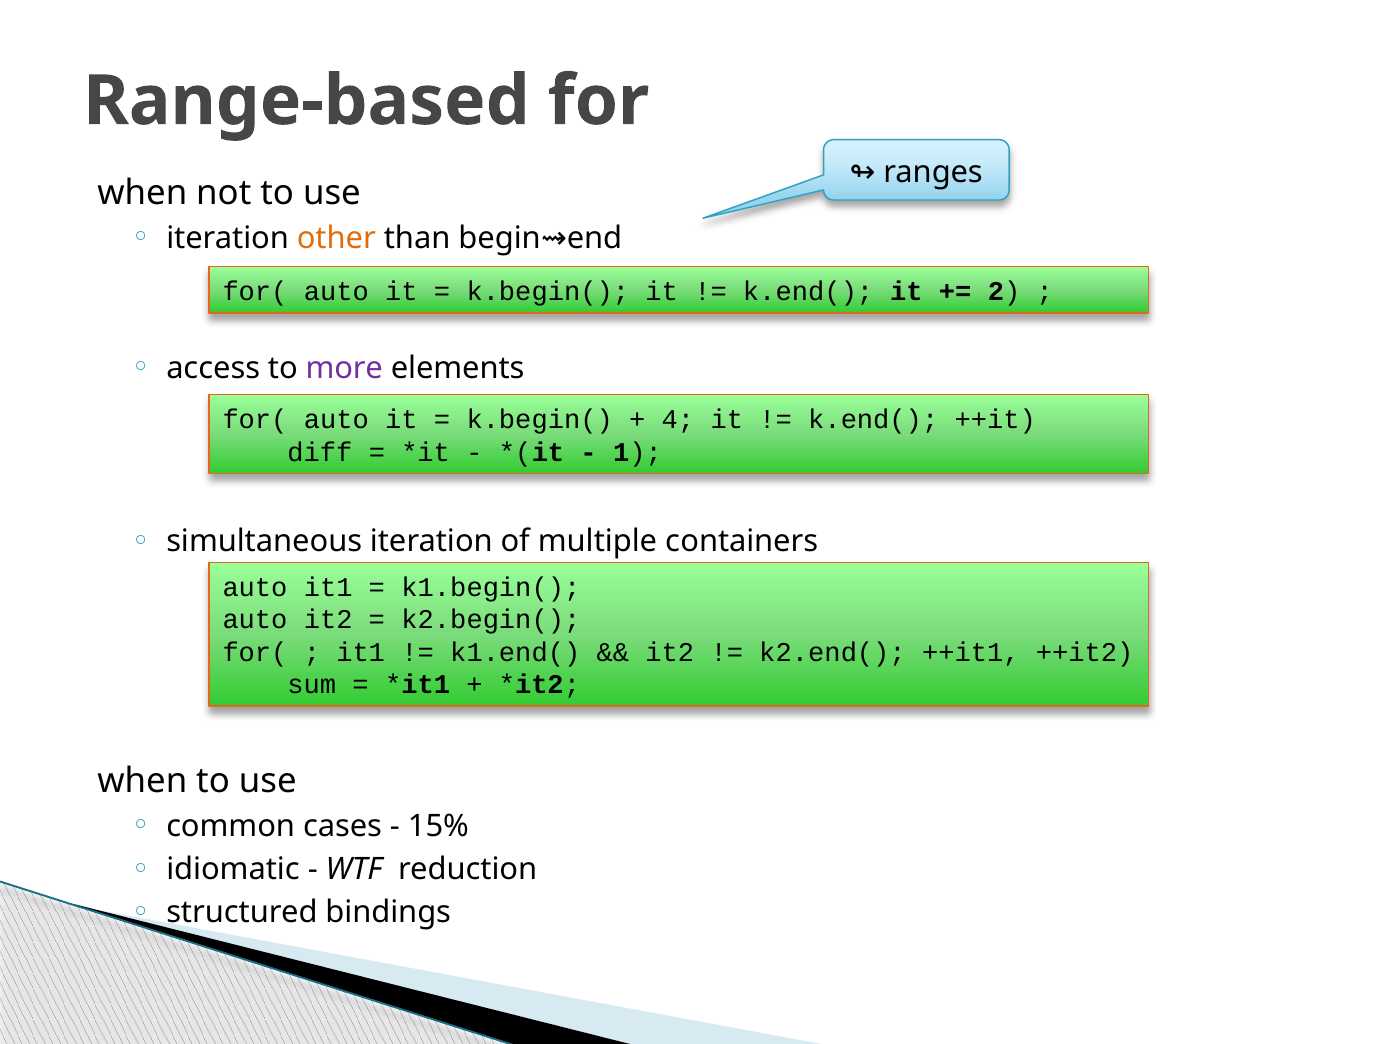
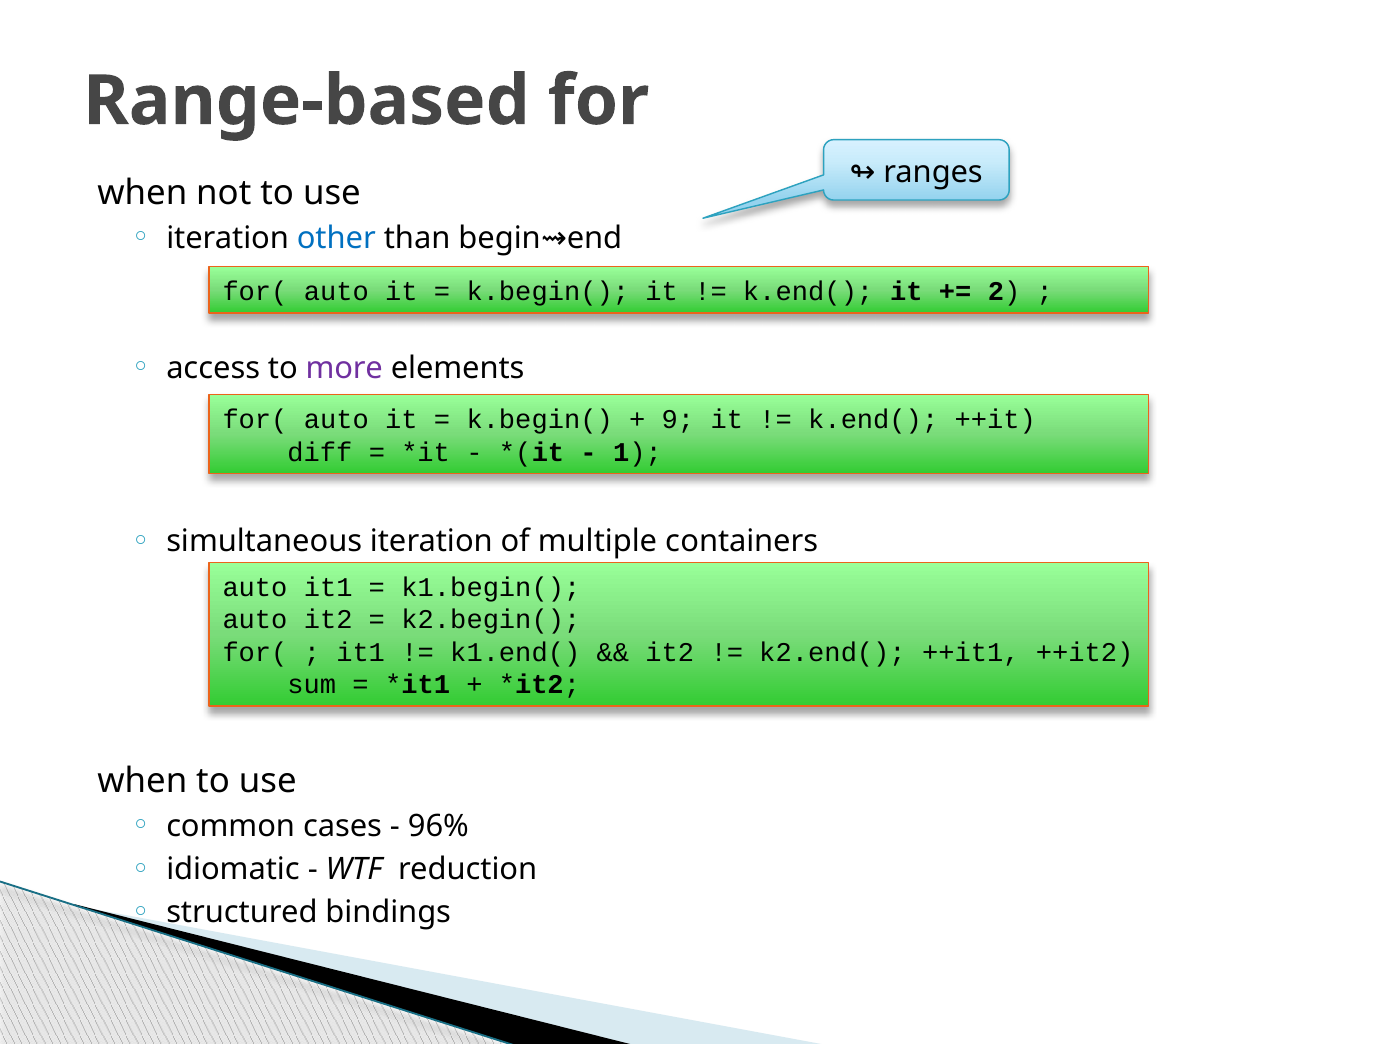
other colour: orange -> blue
4: 4 -> 9
15%: 15% -> 96%
